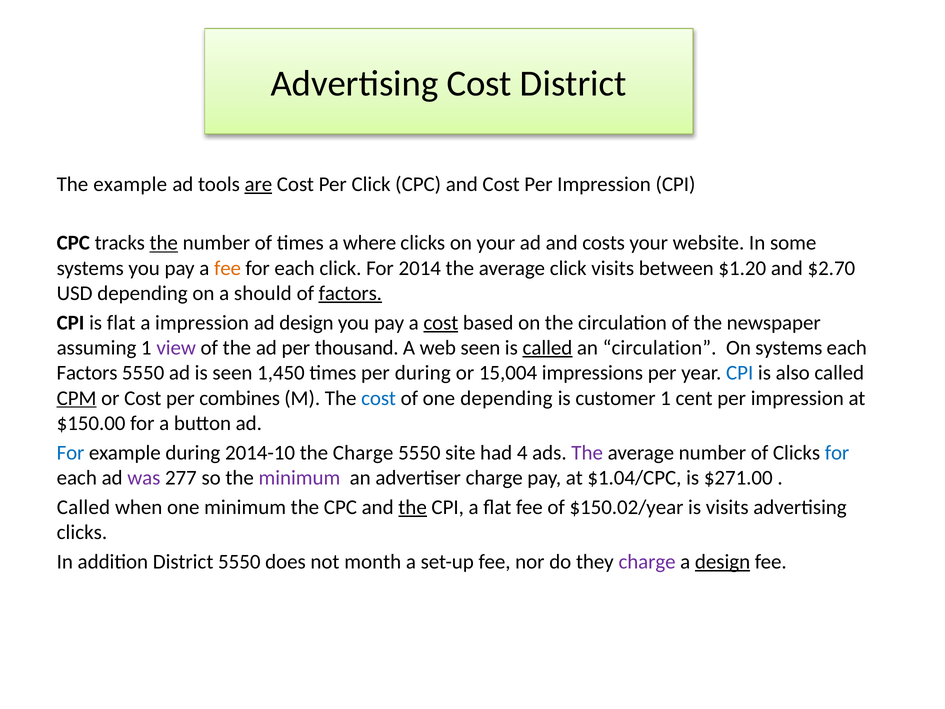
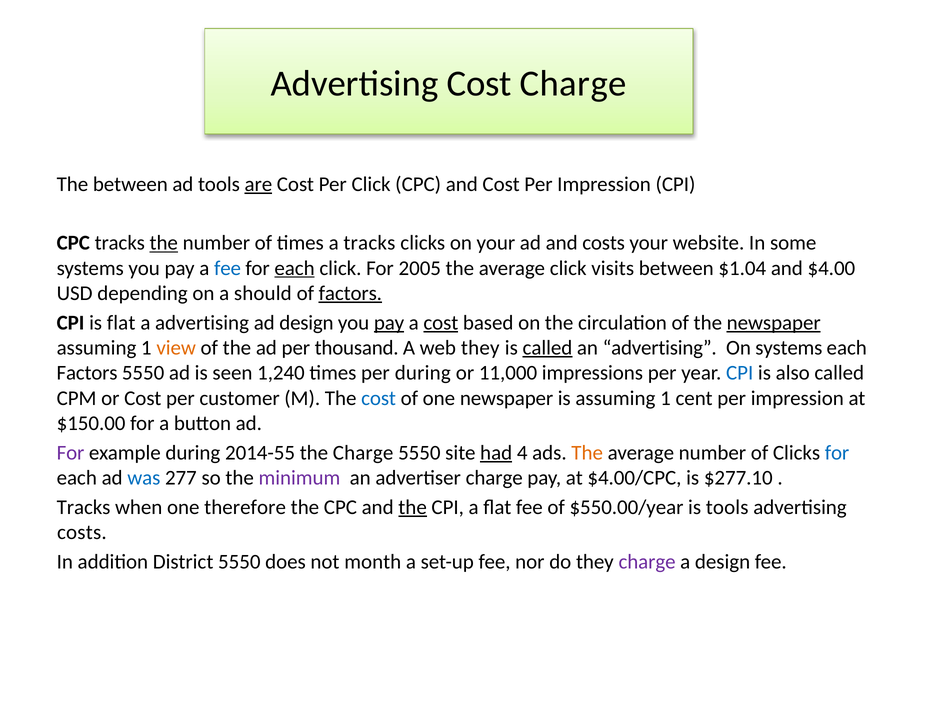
Cost District: District -> Charge
The example: example -> between
a where: where -> tracks
fee at (228, 268) colour: orange -> blue
each at (295, 268) underline: none -> present
2014: 2014 -> 2005
$1.20: $1.20 -> $1.04
$2.70: $2.70 -> $4.00
a impression: impression -> advertising
pay at (389, 322) underline: none -> present
newspaper at (774, 322) underline: none -> present
view colour: purple -> orange
web seen: seen -> they
an circulation: circulation -> advertising
1,450: 1,450 -> 1,240
15,004: 15,004 -> 11,000
CPM underline: present -> none
combines: combines -> customer
one depending: depending -> newspaper
is customer: customer -> assuming
For at (71, 452) colour: blue -> purple
2014-10: 2014-10 -> 2014-55
had underline: none -> present
The at (587, 452) colour: purple -> orange
was colour: purple -> blue
$1.04/CPC: $1.04/CPC -> $4.00/CPC
$271.00: $271.00 -> $277.10
Called at (83, 507): Called -> Tracks
one minimum: minimum -> therefore
$150.02/year: $150.02/year -> $550.00/year
is visits: visits -> tools
clicks at (82, 532): clicks -> costs
design at (723, 561) underline: present -> none
